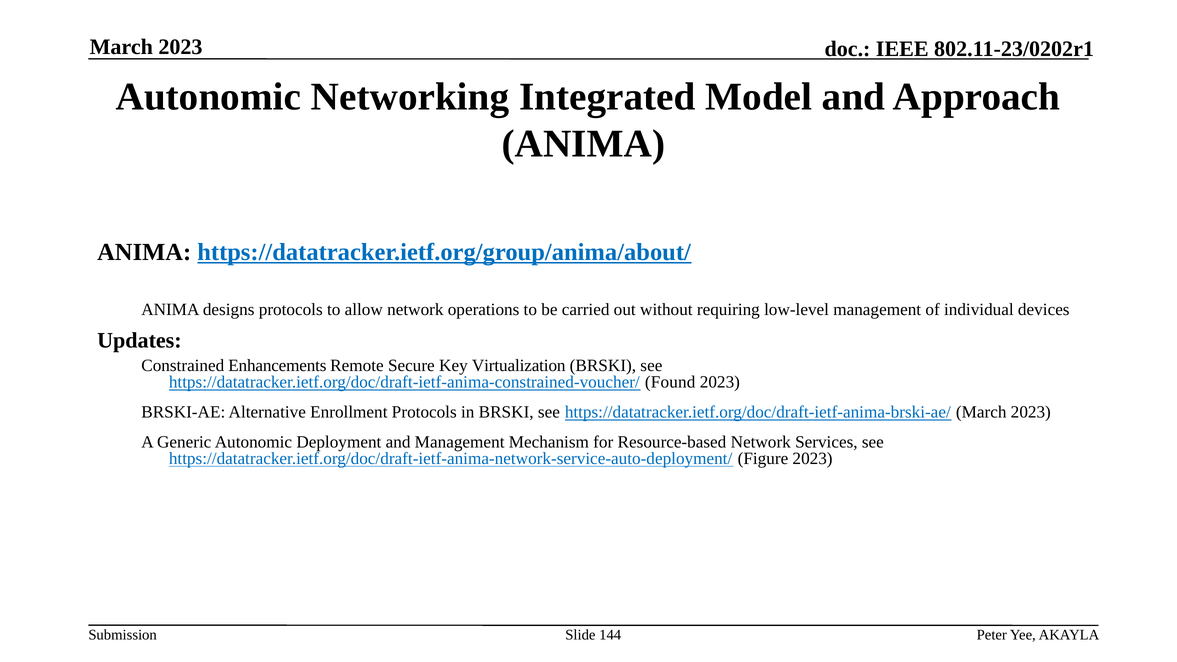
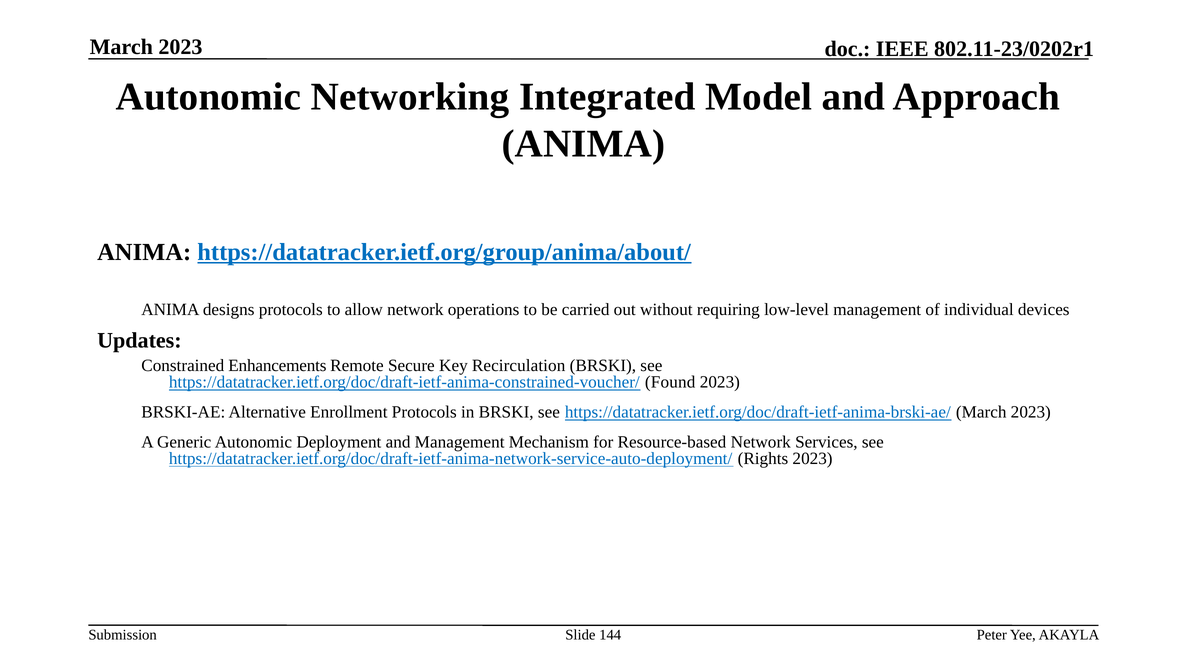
Virtualization: Virtualization -> Recirculation
Figure: Figure -> Rights
